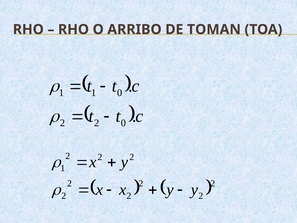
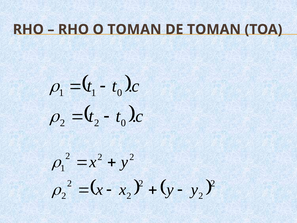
O ARRIBO: ARRIBO -> TOMAN
